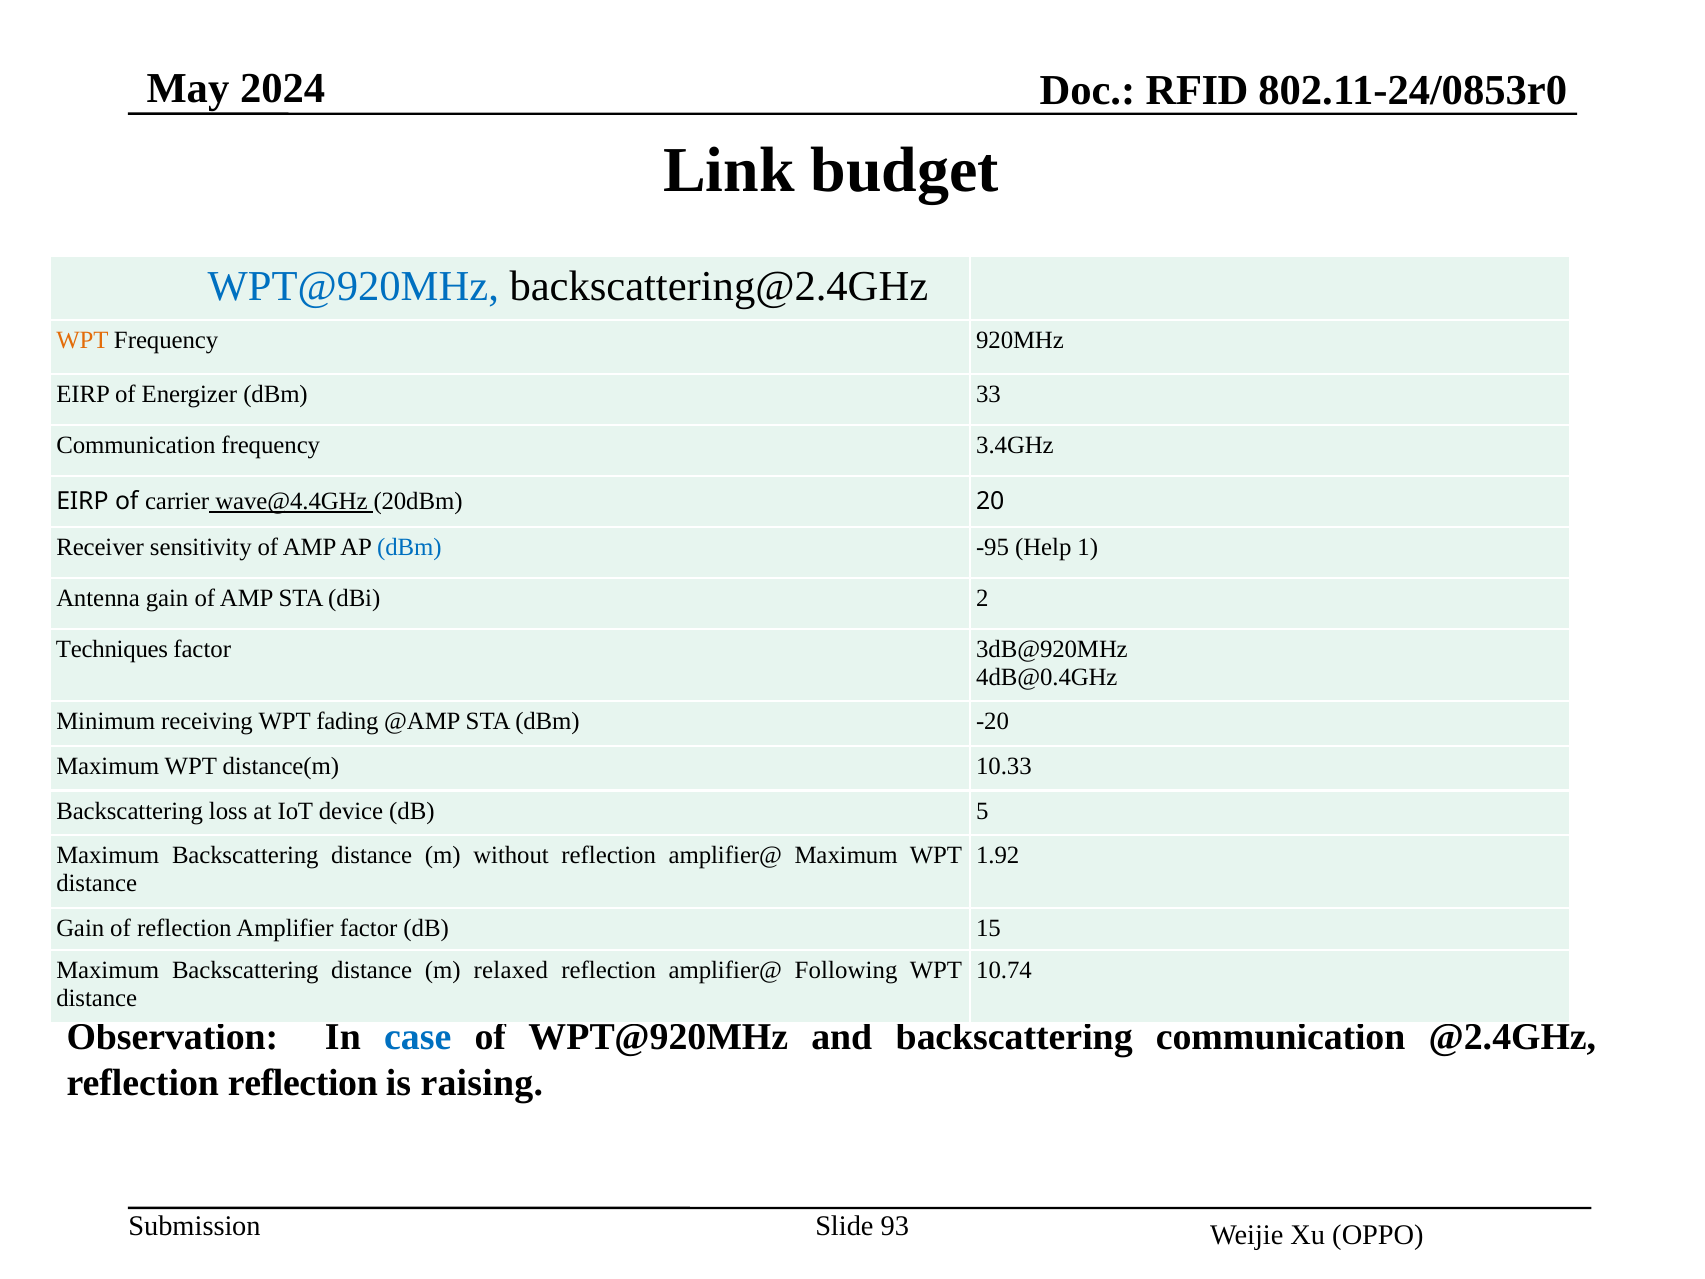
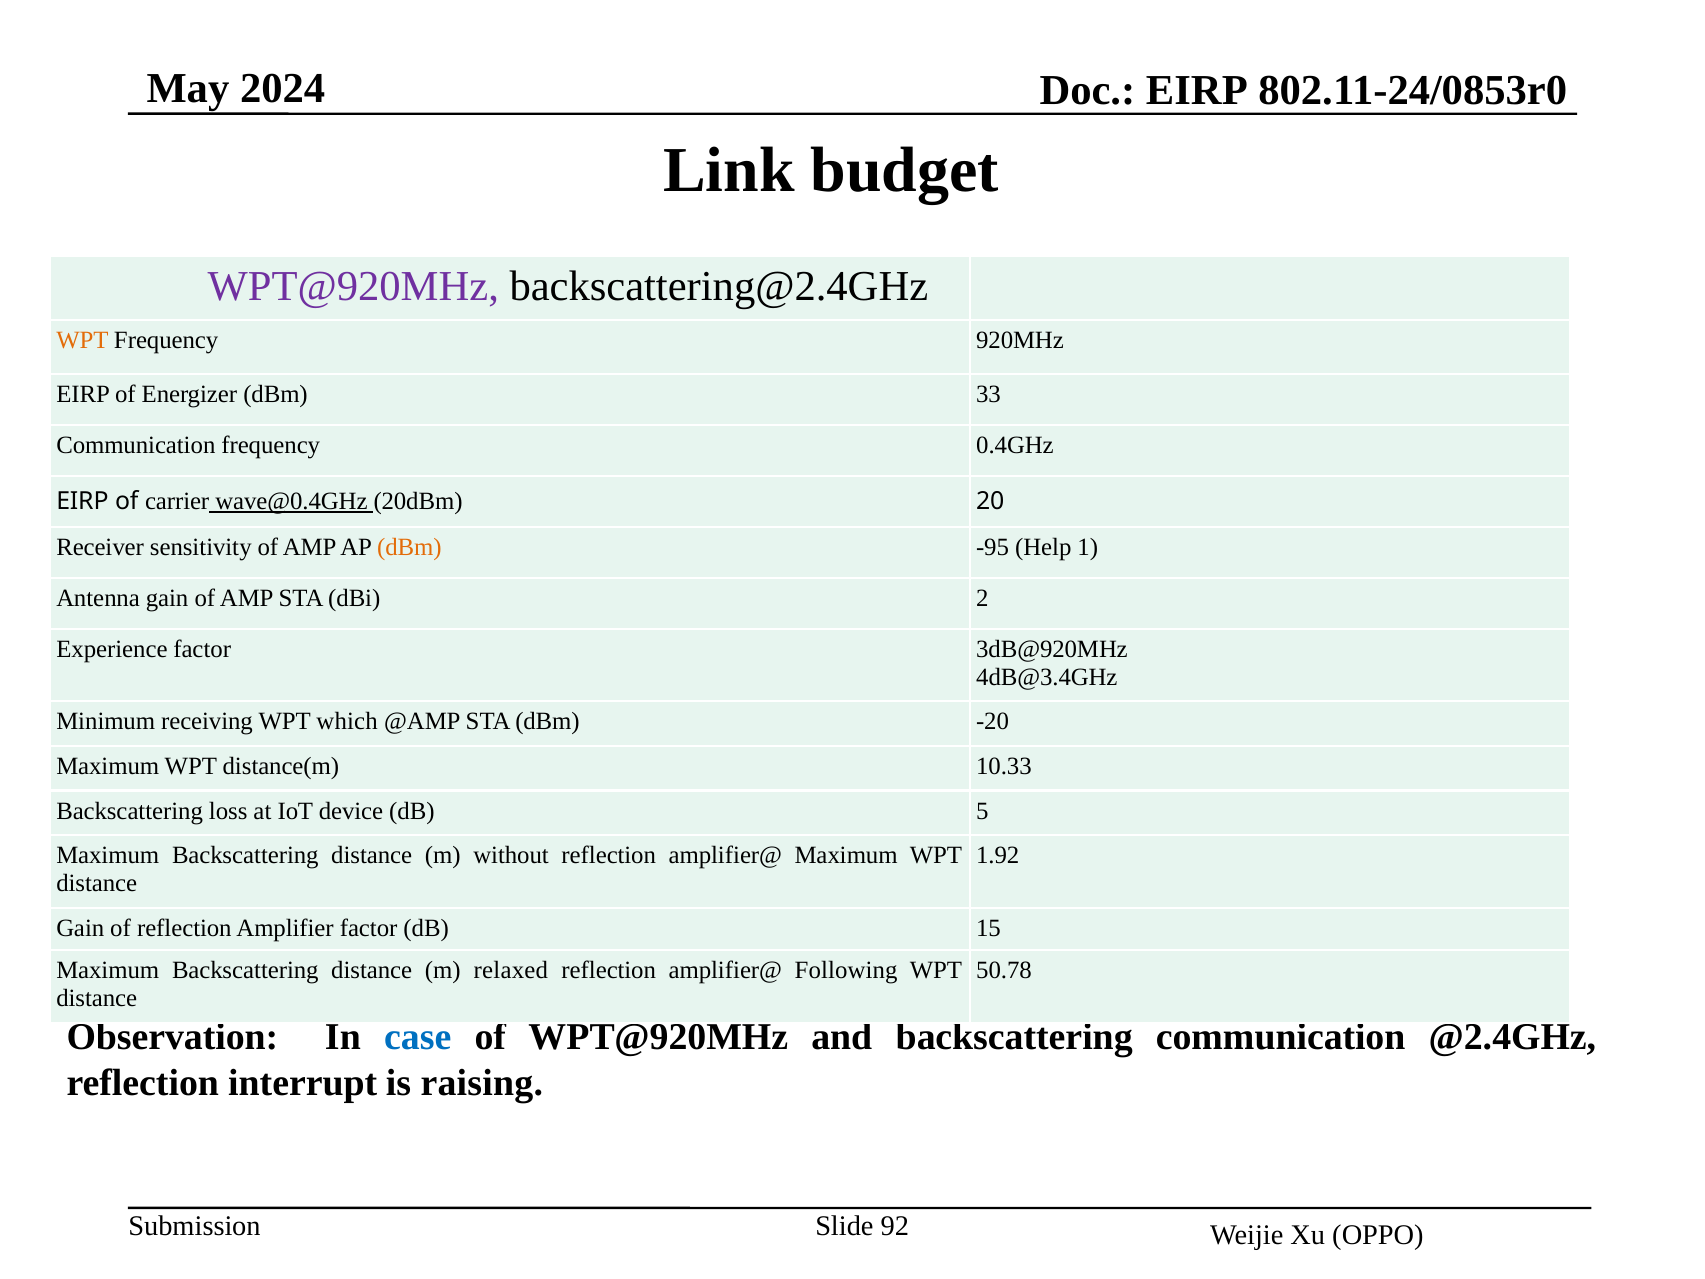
Doc RFID: RFID -> EIRP
WPT@920MHz at (353, 286) colour: blue -> purple
3.4GHz: 3.4GHz -> 0.4GHz
wave@4.4GHz: wave@4.4GHz -> wave@0.4GHz
dBm at (409, 547) colour: blue -> orange
Techniques: Techniques -> Experience
4dB@0.4GHz: 4dB@0.4GHz -> 4dB@3.4GHz
fading: fading -> which
10.74: 10.74 -> 50.78
reflection reflection: reflection -> interrupt
93: 93 -> 92
